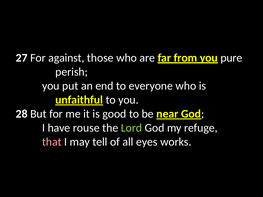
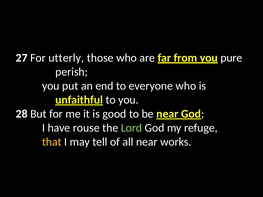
against: against -> utterly
that colour: pink -> yellow
all eyes: eyes -> near
